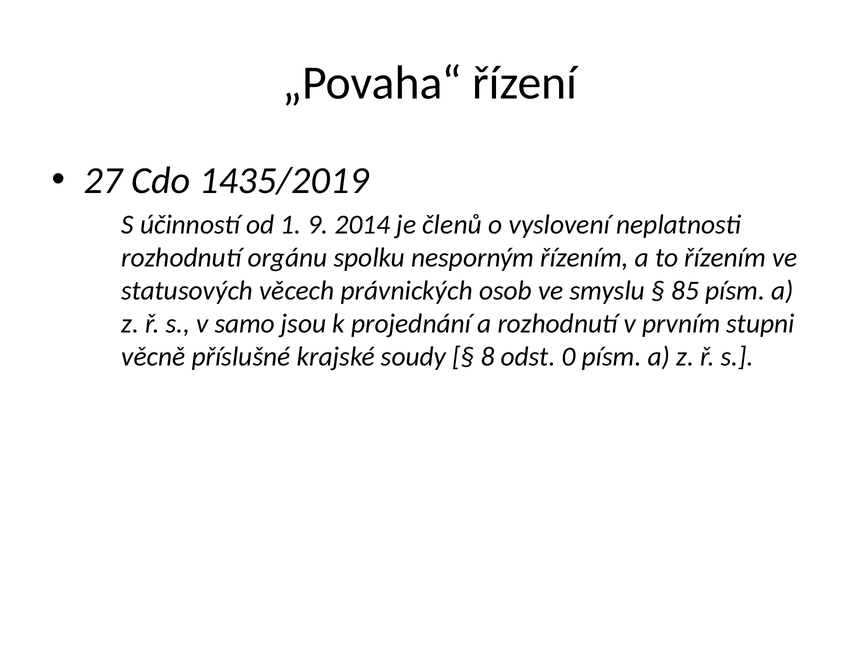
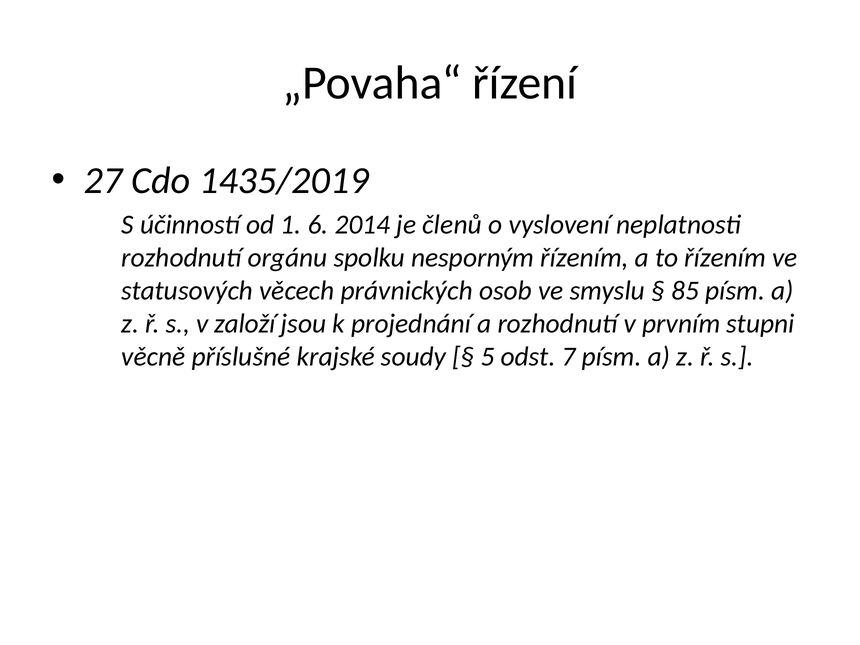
9: 9 -> 6
samo: samo -> založí
8: 8 -> 5
0: 0 -> 7
